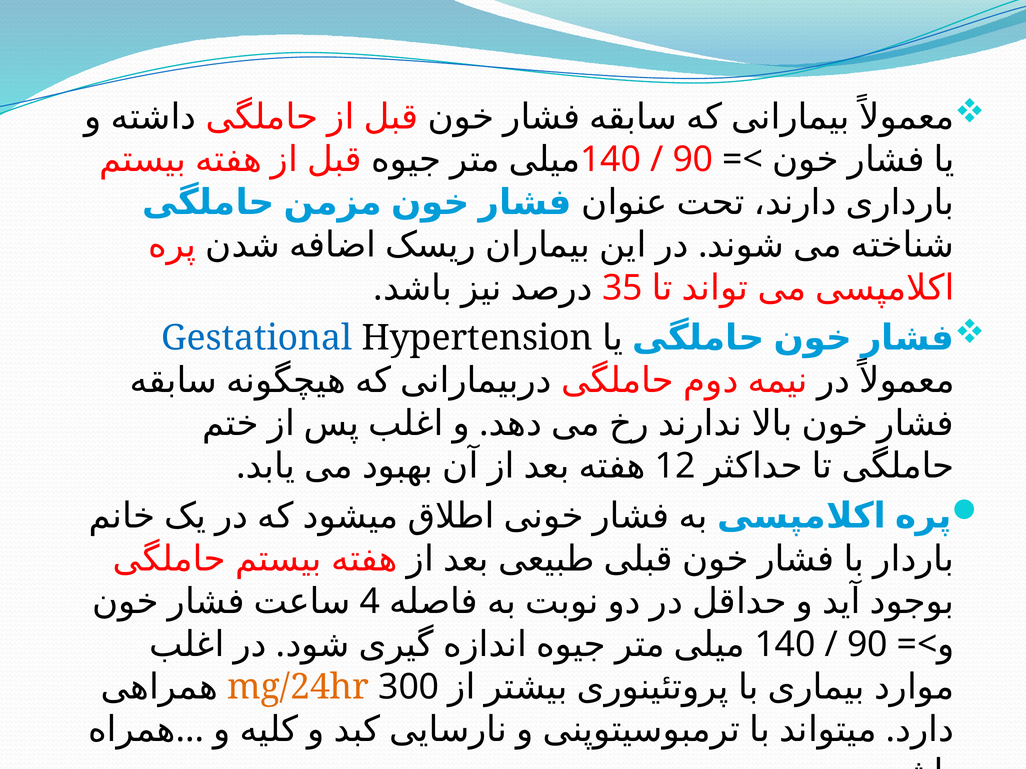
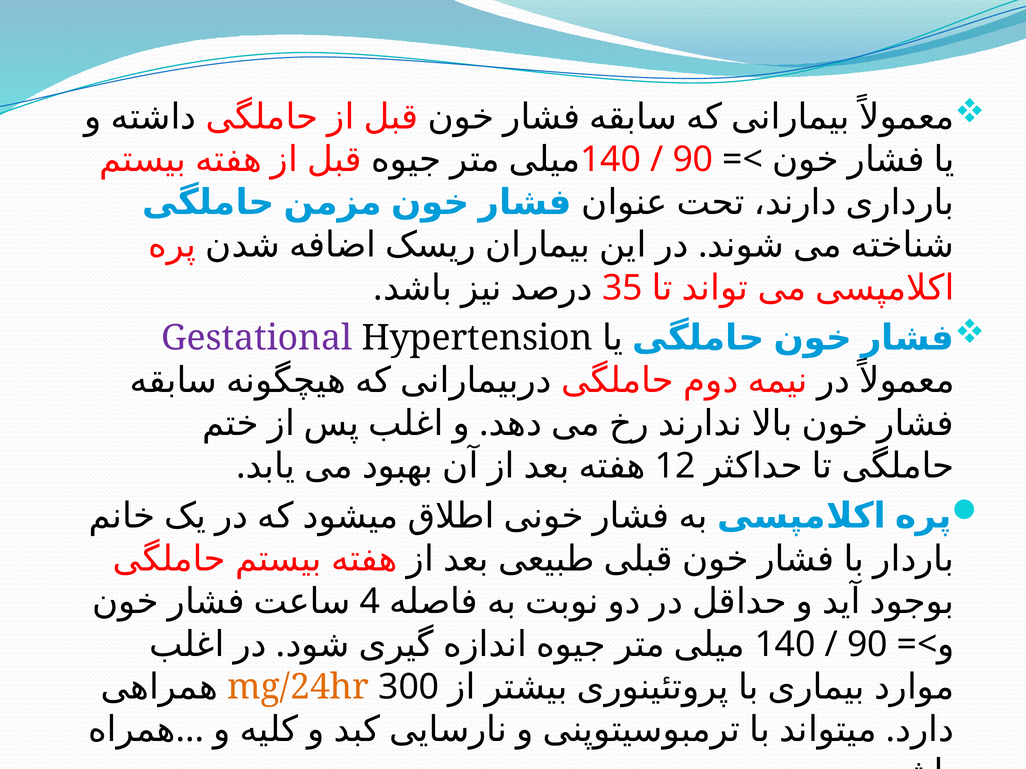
Gestational colour: blue -> purple
